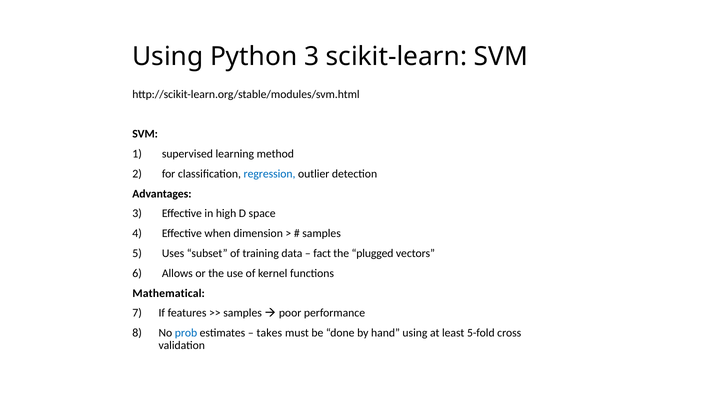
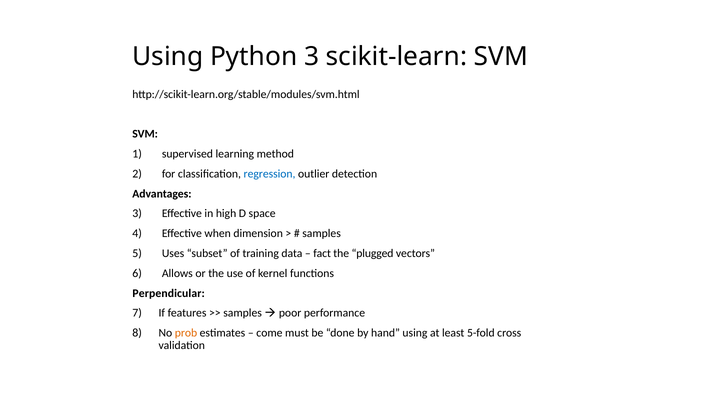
Mathematical: Mathematical -> Perpendicular
prob colour: blue -> orange
takes: takes -> come
